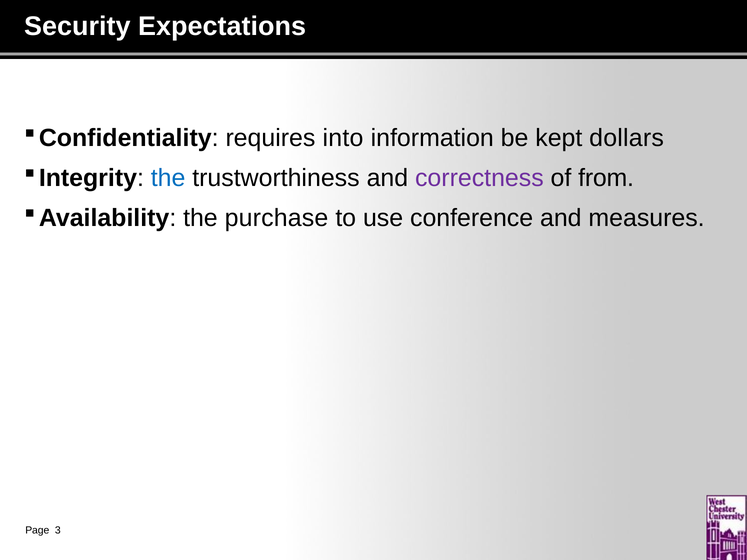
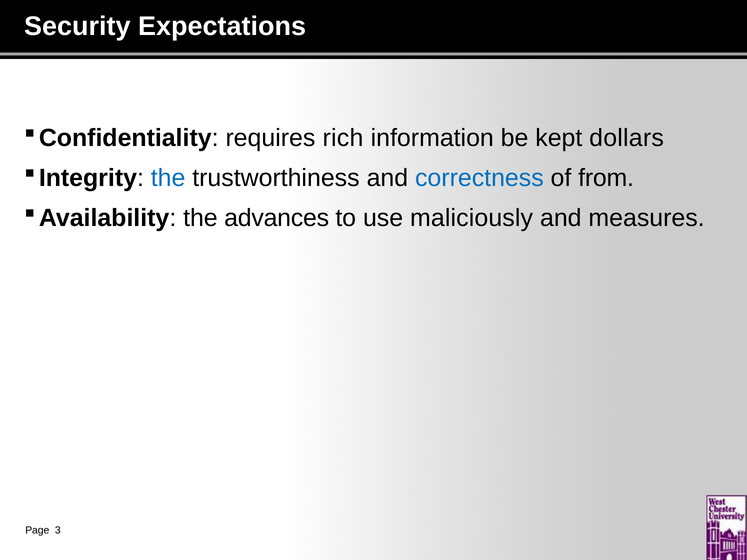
into: into -> rich
correctness colour: purple -> blue
purchase: purchase -> advances
conference: conference -> maliciously
